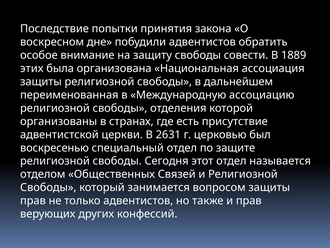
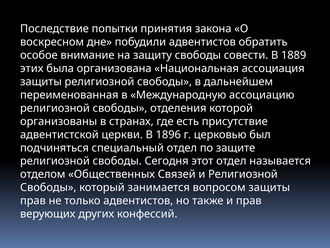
2631: 2631 -> 1896
воскресенью: воскресенью -> подчиняться
